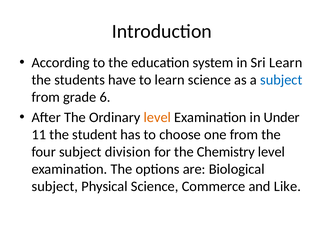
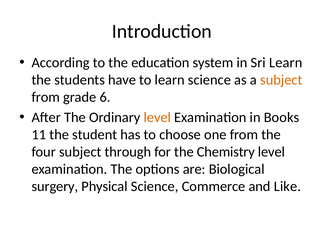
subject at (281, 80) colour: blue -> orange
Under: Under -> Books
division: division -> through
subject at (55, 186): subject -> surgery
